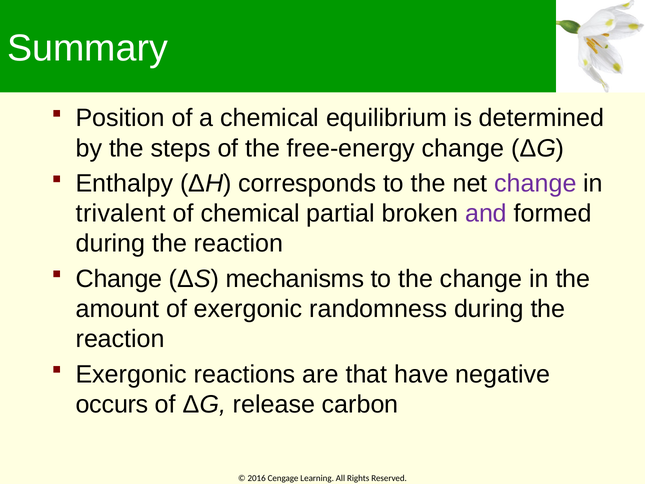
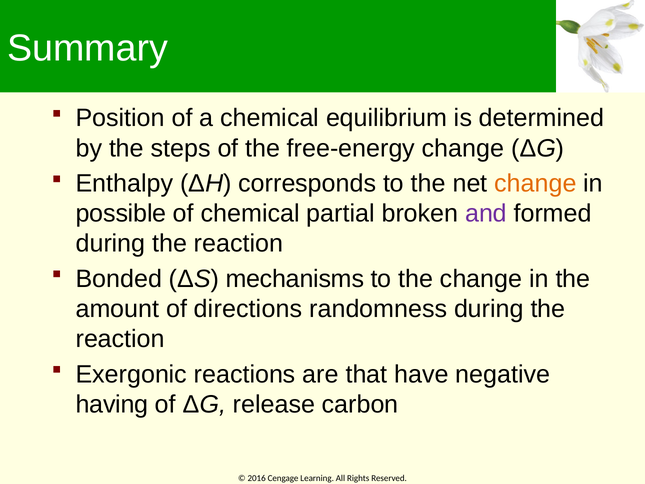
change at (535, 183) colour: purple -> orange
trivalent: trivalent -> possible
Change at (119, 279): Change -> Bonded
of exergonic: exergonic -> directions
occurs: occurs -> having
